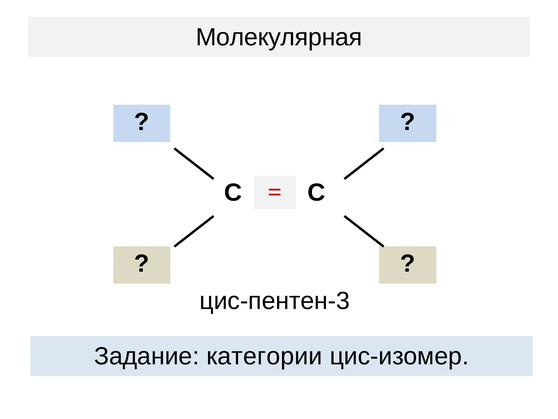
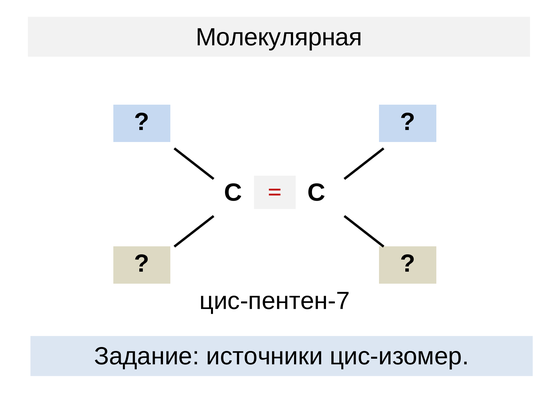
цис-пентен-3: цис-пентен-3 -> цис-пентен-7
категории: категории -> источники
